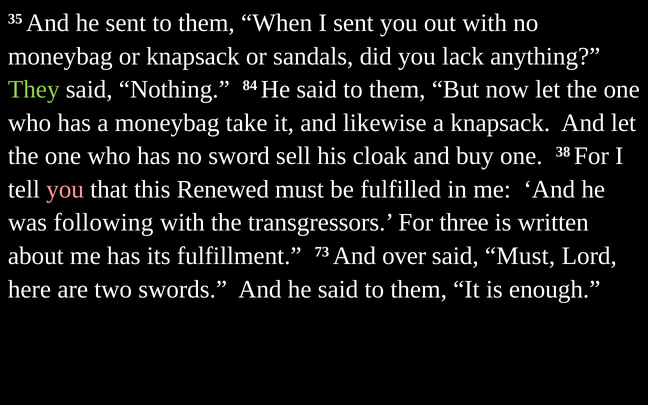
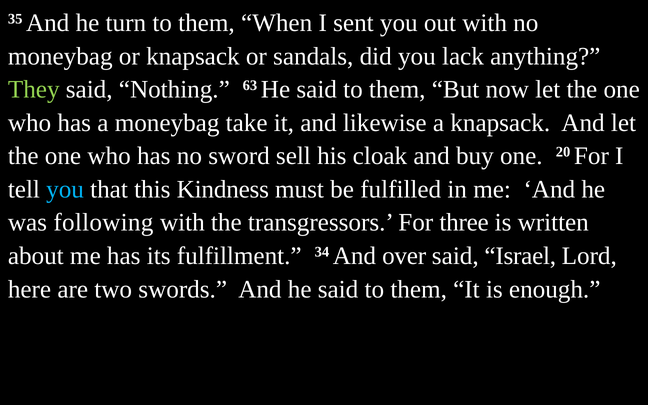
he sent: sent -> turn
84: 84 -> 63
38: 38 -> 20
you at (65, 189) colour: pink -> light blue
Renewed: Renewed -> Kindness
73: 73 -> 34
said Must: Must -> Israel
